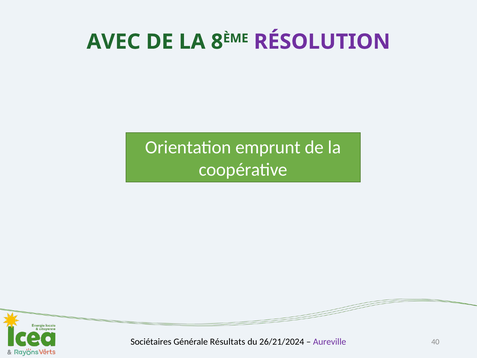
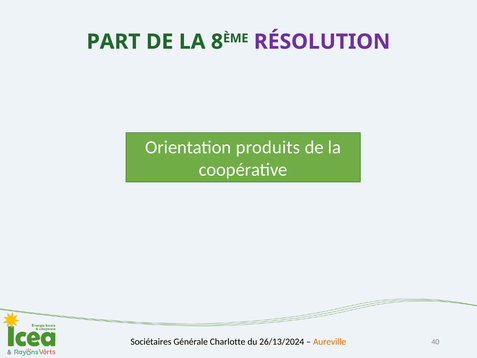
AVEC: AVEC -> PART
emprunt: emprunt -> produits
Résultats: Résultats -> Charlotte
26/21/2024: 26/21/2024 -> 26/13/2024
Aureville colour: purple -> orange
